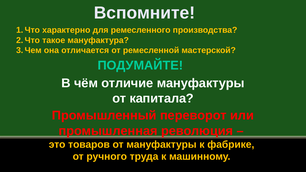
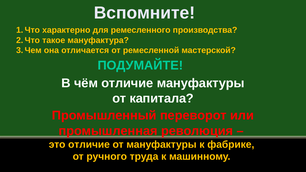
это товаров: товаров -> отличие
